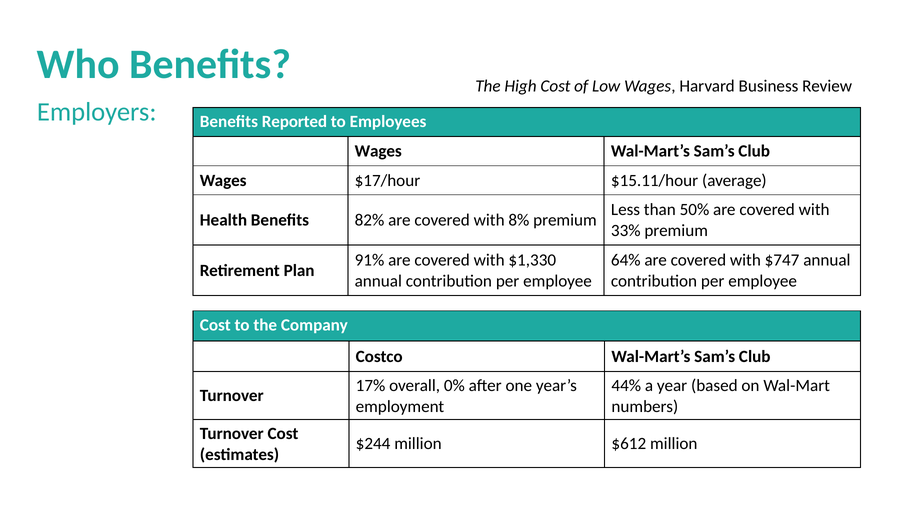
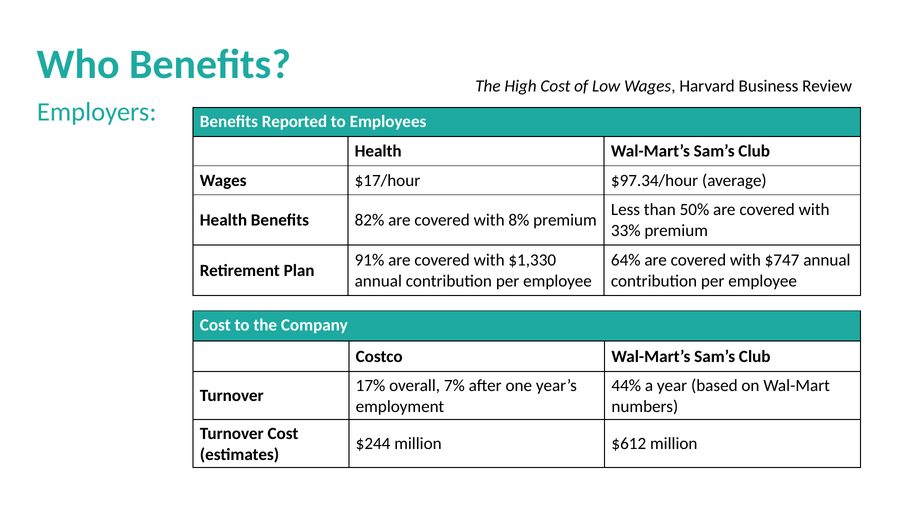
Wages at (378, 151): Wages -> Health
$15.11/hour: $15.11/hour -> $97.34/hour
0%: 0% -> 7%
